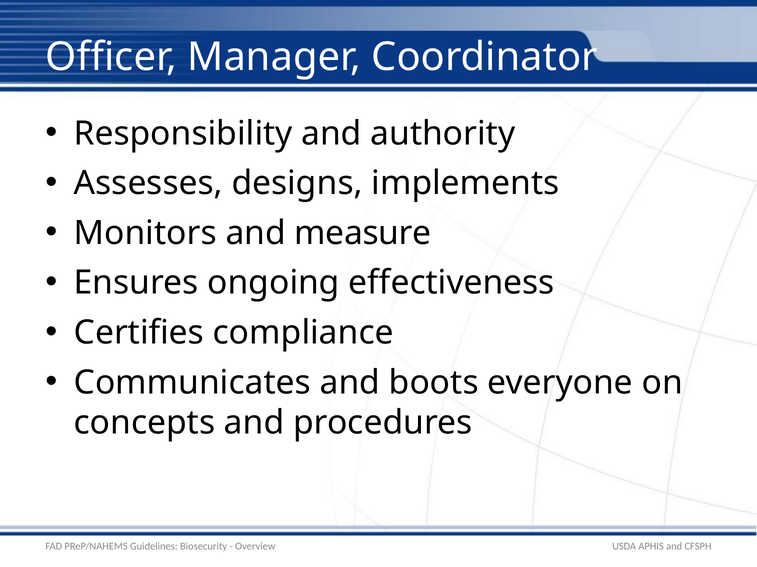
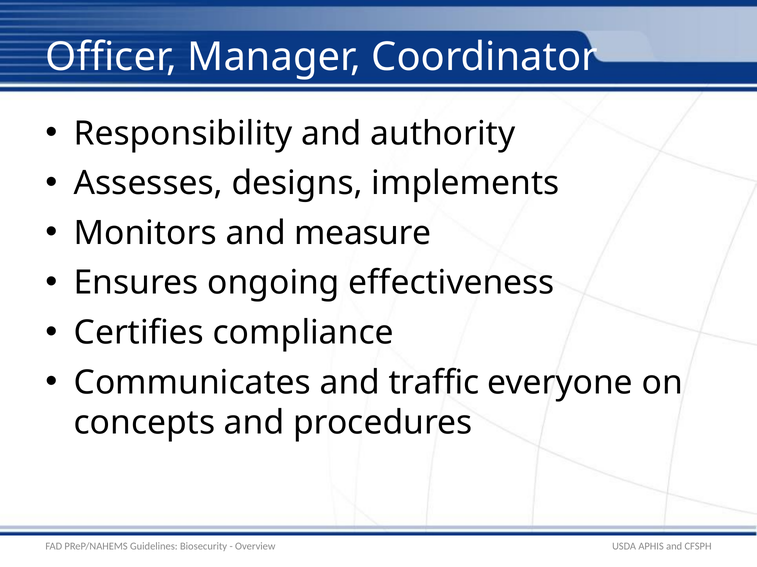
boots: boots -> traffic
